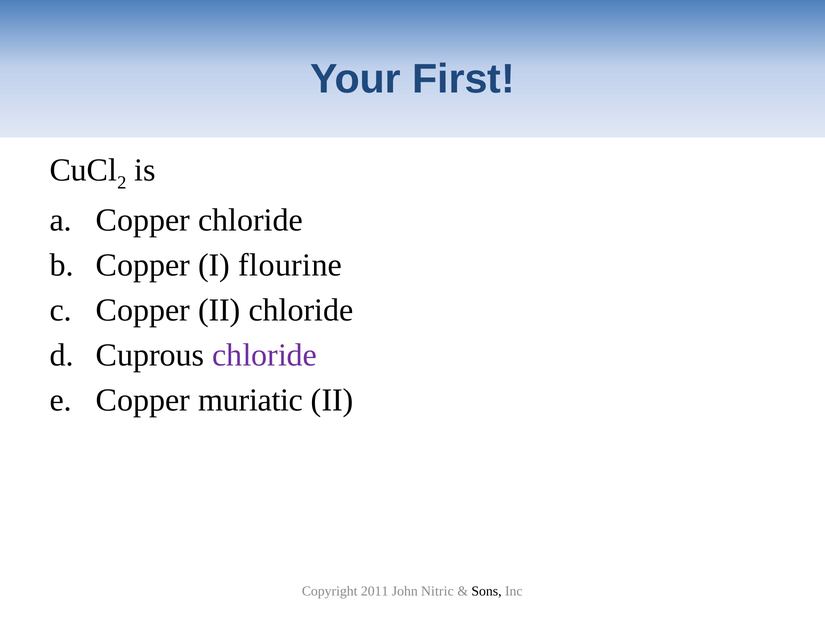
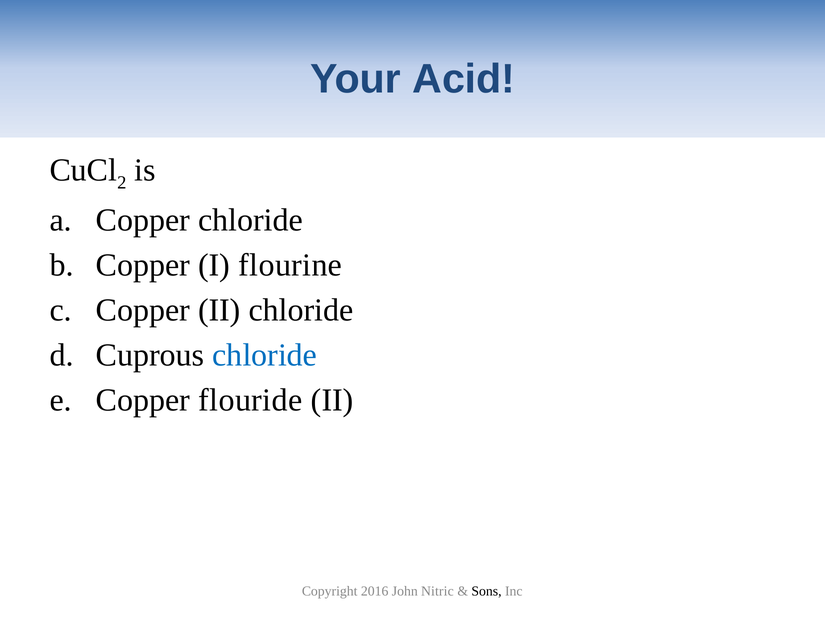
First: First -> Acid
chloride at (265, 355) colour: purple -> blue
muriatic: muriatic -> flouride
2011: 2011 -> 2016
